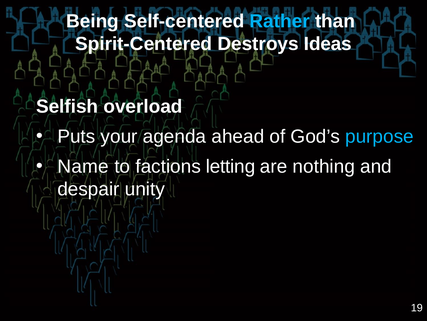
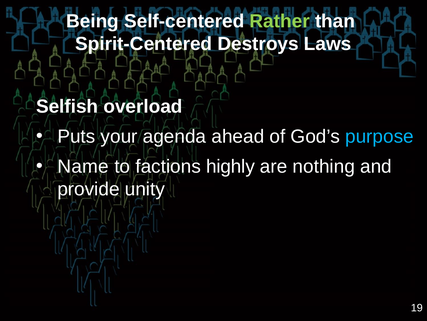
Rather colour: light blue -> light green
Ideas: Ideas -> Laws
letting: letting -> highly
despair: despair -> provide
